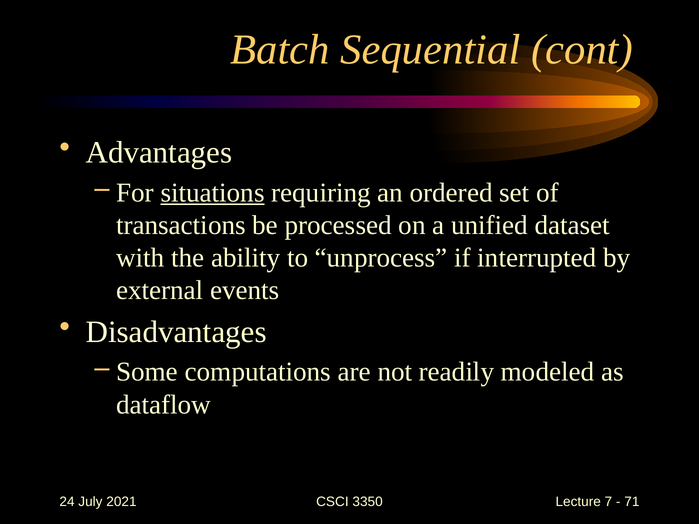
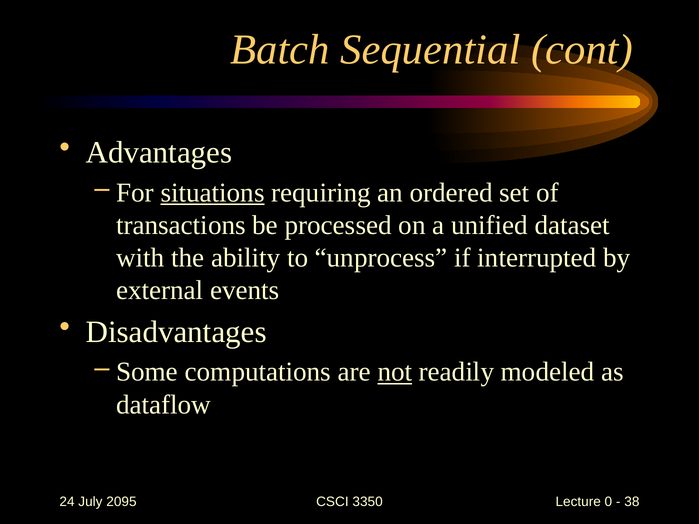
not underline: none -> present
2021: 2021 -> 2095
7: 7 -> 0
71: 71 -> 38
